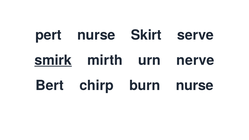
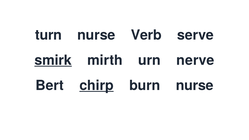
pert: pert -> turn
Skirt: Skirt -> Verb
chirp underline: none -> present
